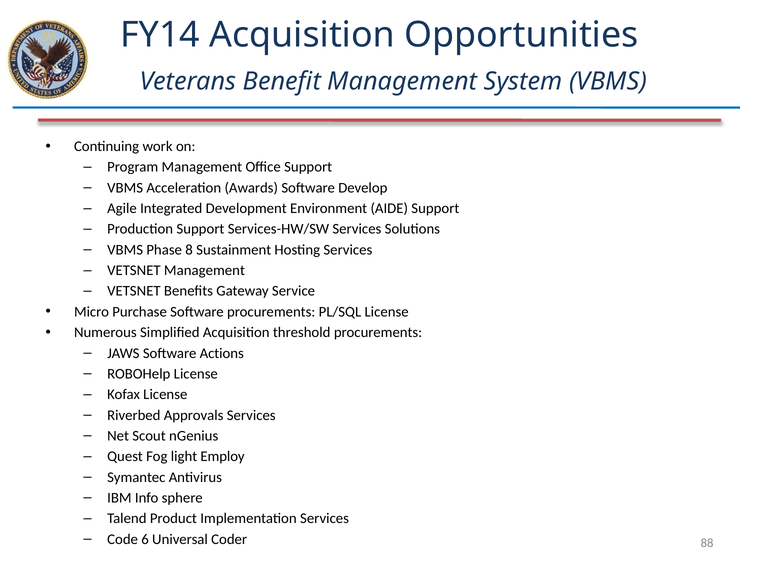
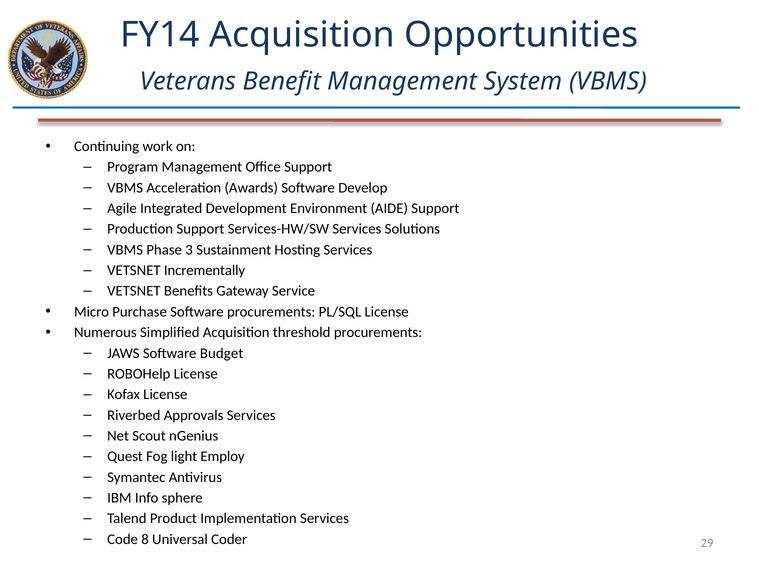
8: 8 -> 3
VETSNET Management: Management -> Incrementally
Actions: Actions -> Budget
6: 6 -> 8
88: 88 -> 29
